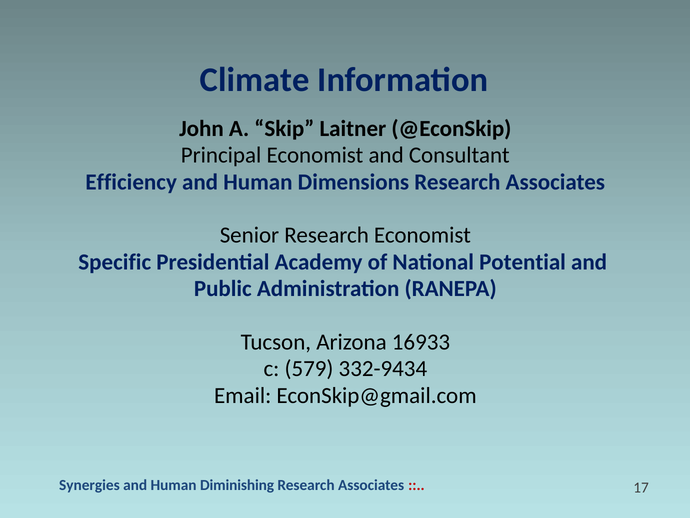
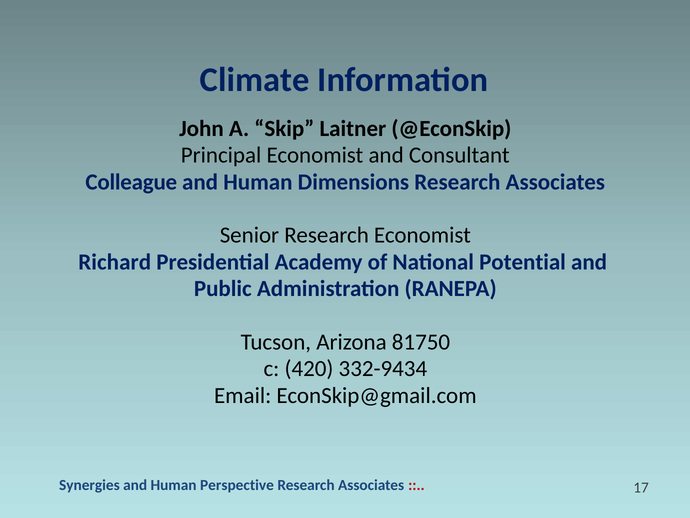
Efficiency: Efficiency -> Colleague
Specific: Specific -> Richard
16933: 16933 -> 81750
579: 579 -> 420
Diminishing: Diminishing -> Perspective
